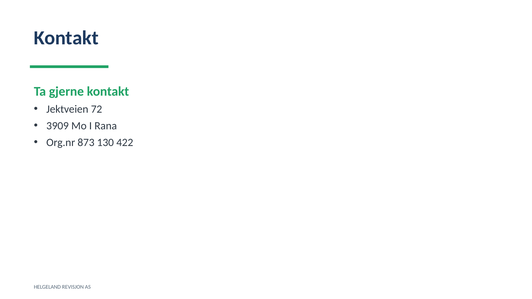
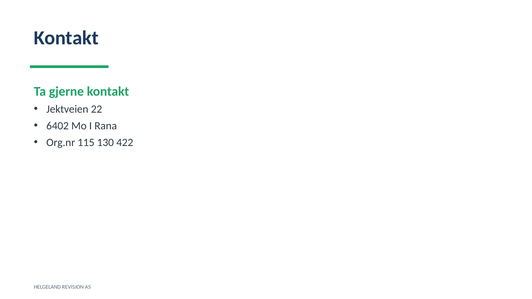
72: 72 -> 22
3909: 3909 -> 6402
873: 873 -> 115
